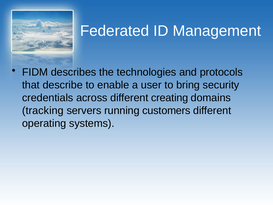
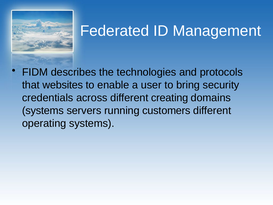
describe: describe -> websites
tracking at (43, 110): tracking -> systems
